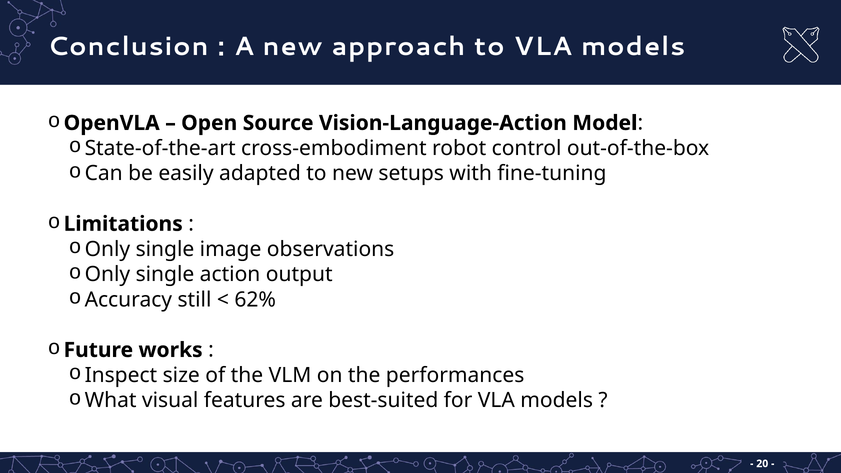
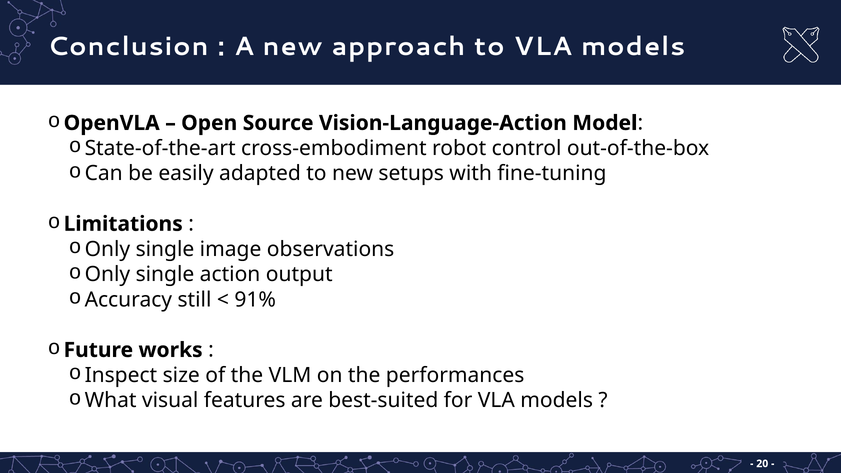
62%: 62% -> 91%
